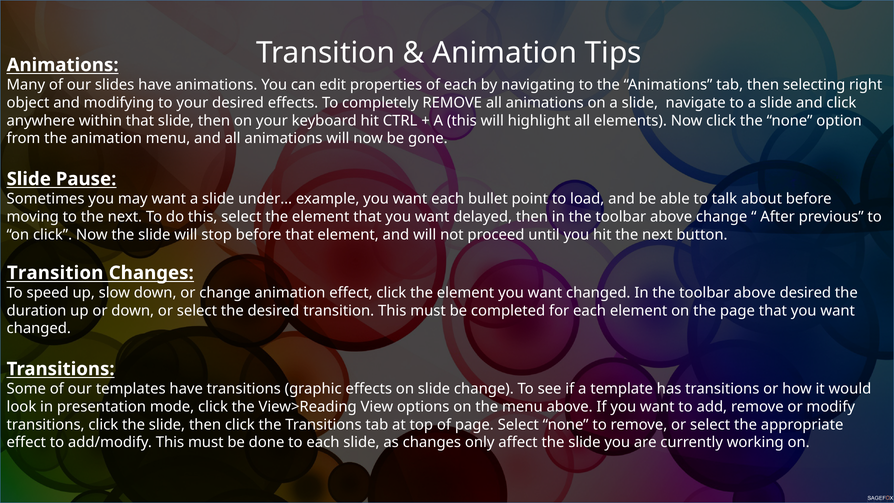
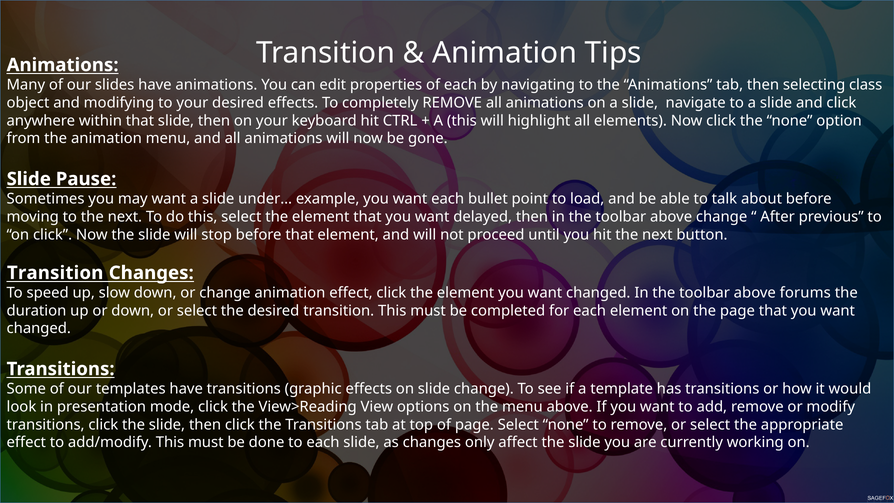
right: right -> class
above desired: desired -> forums
